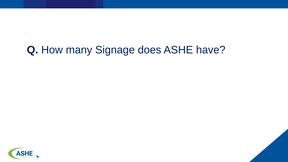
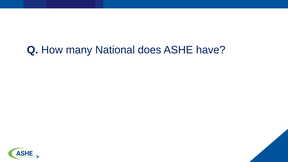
Signage: Signage -> National
